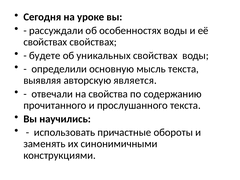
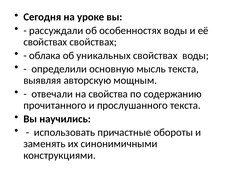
будете: будете -> облака
является: является -> мощным
